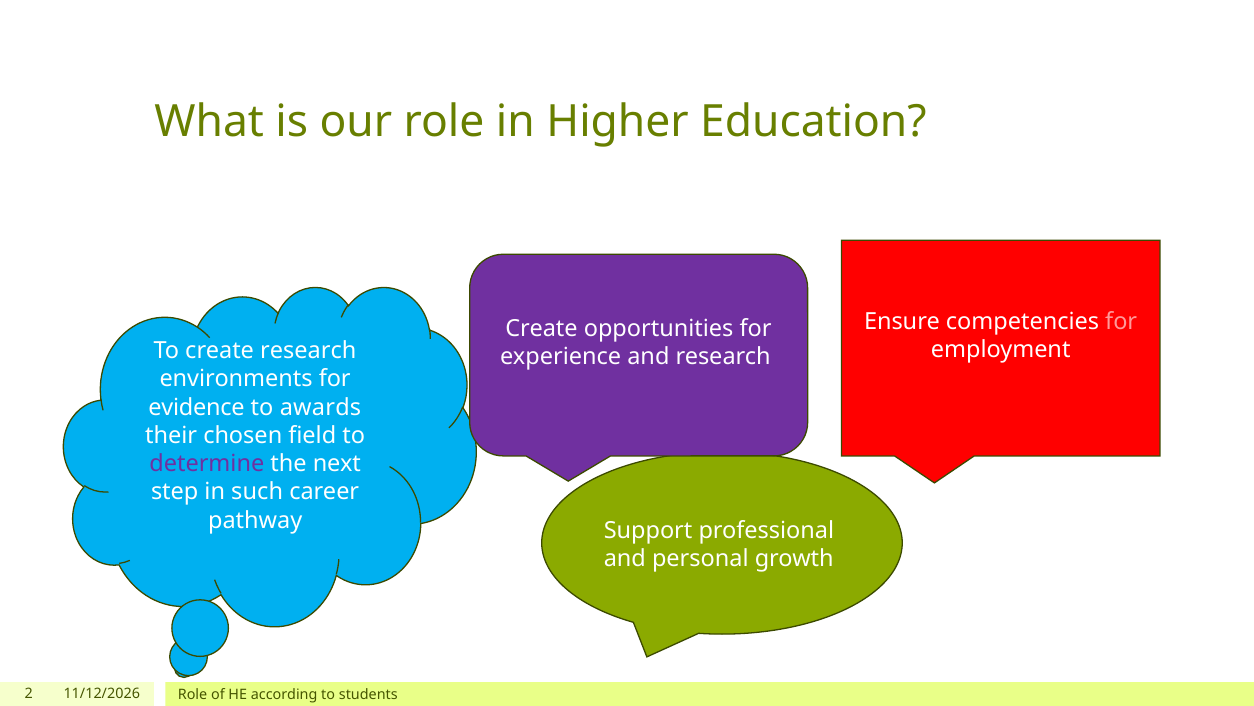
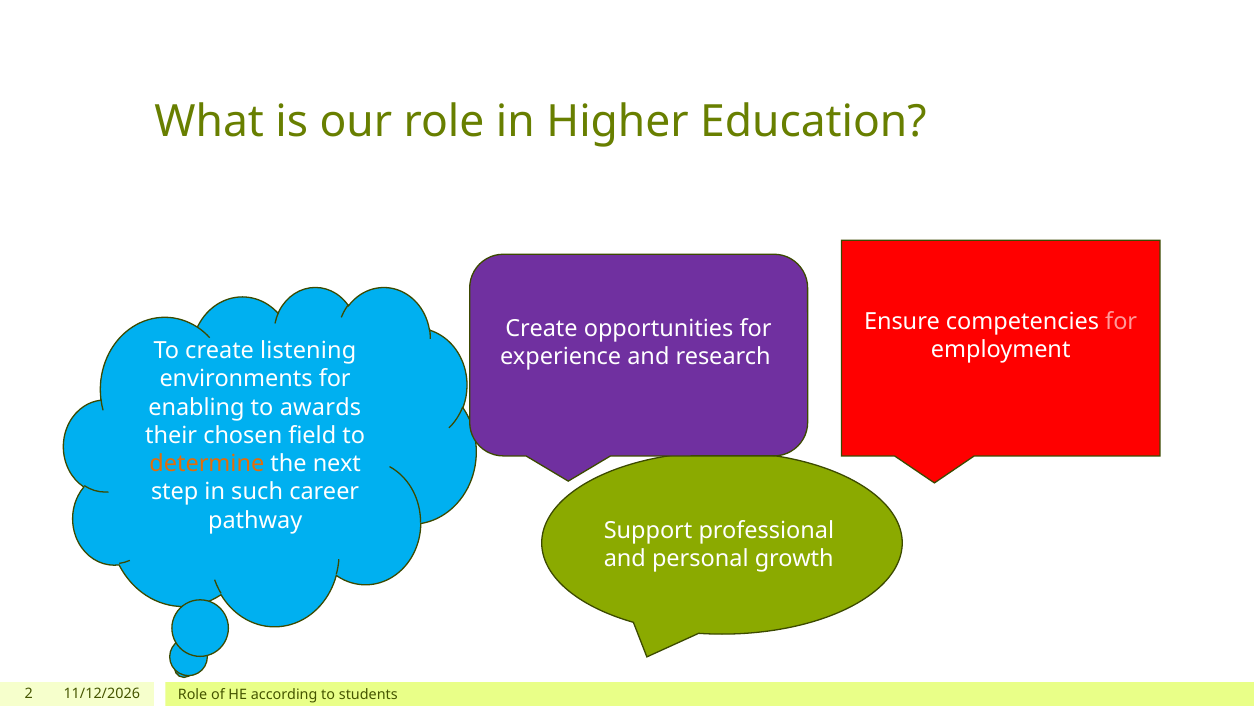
create research: research -> listening
evidence: evidence -> enabling
determine colour: purple -> orange
